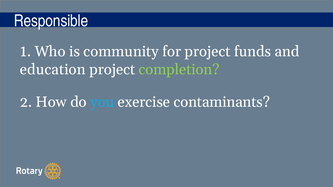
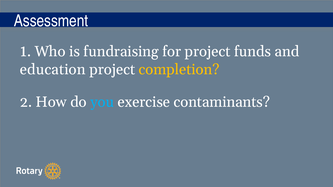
Responsible: Responsible -> Assessment
community: community -> fundraising
completion colour: light green -> yellow
